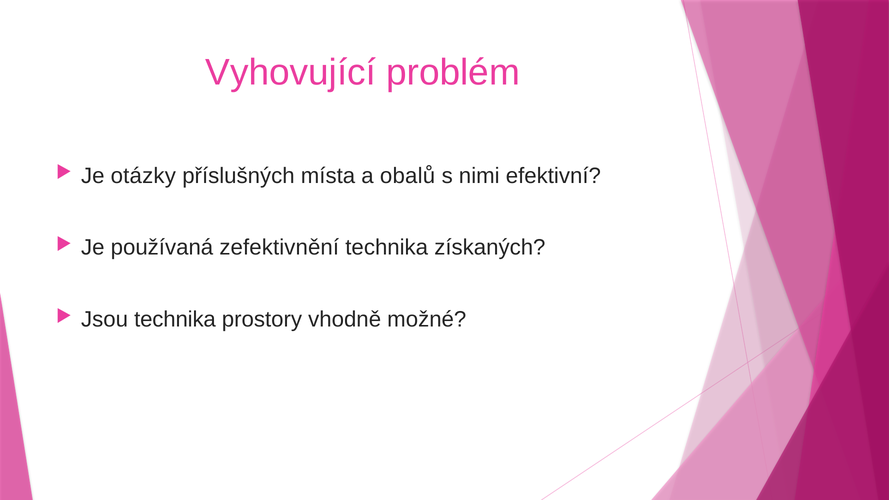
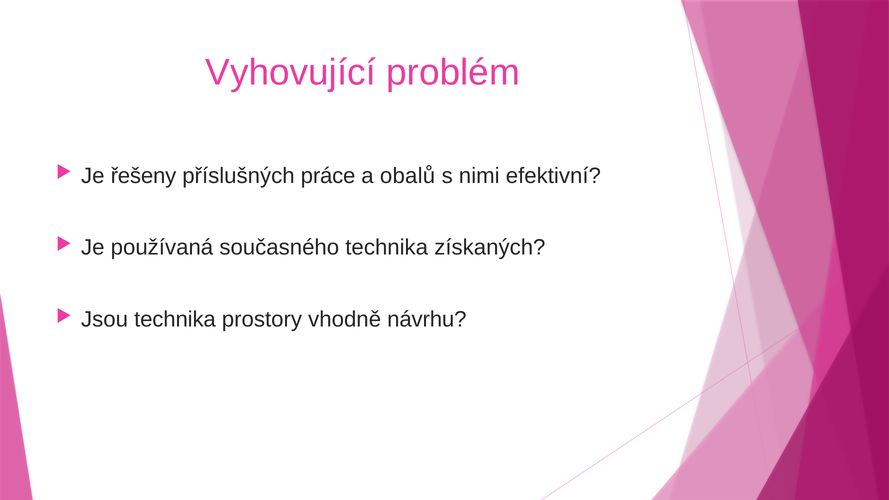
otázky: otázky -> řešeny
místa: místa -> práce
zefektivnění: zefektivnění -> současného
možné: možné -> návrhu
